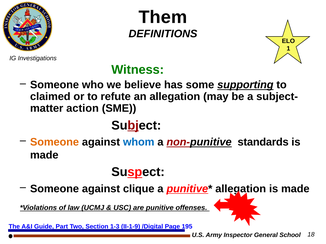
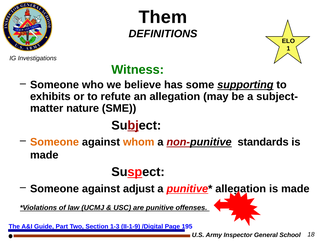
claimed: claimed -> exhibits
action: action -> nature
whom colour: blue -> orange
clique: clique -> adjust
